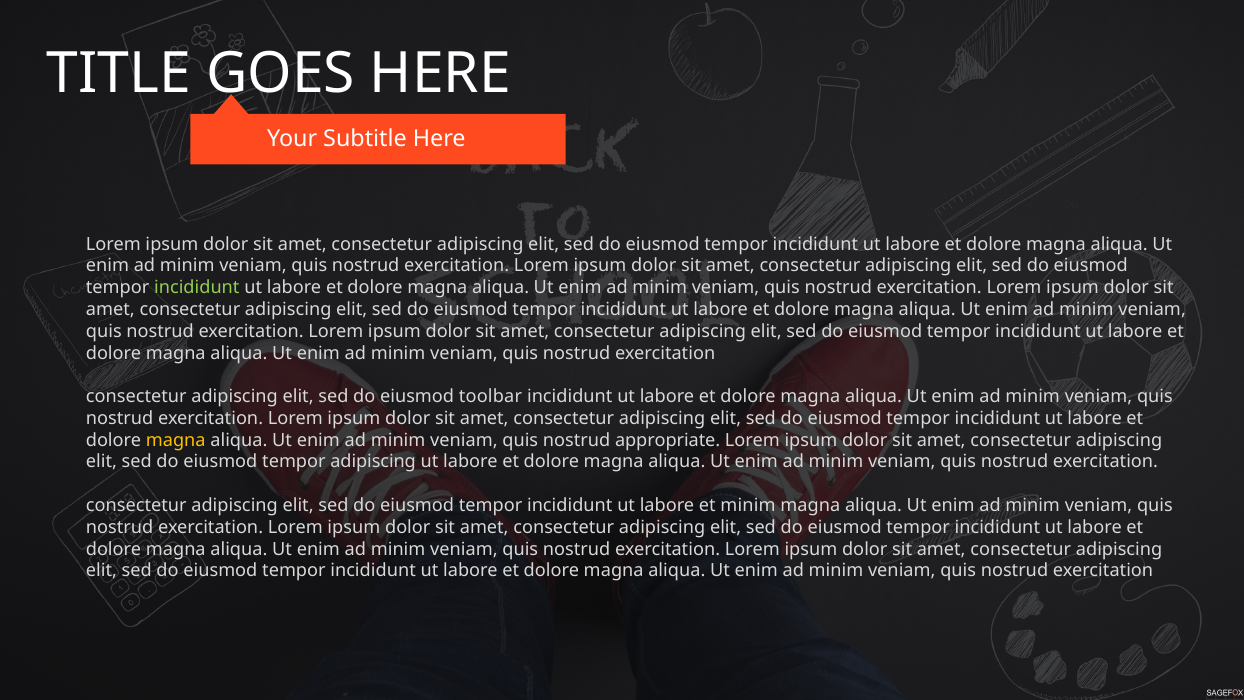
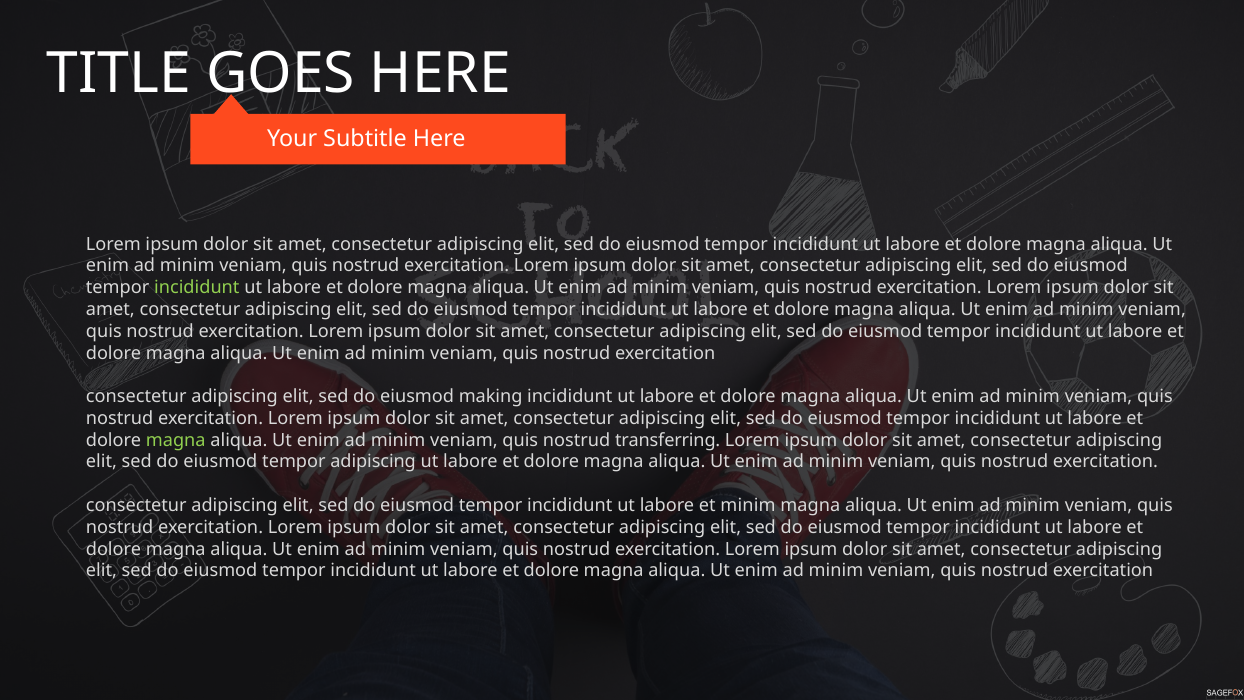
toolbar: toolbar -> making
magna at (176, 440) colour: yellow -> light green
appropriate: appropriate -> transferring
